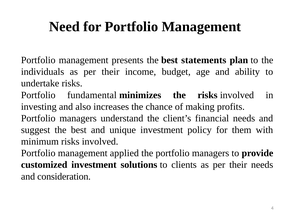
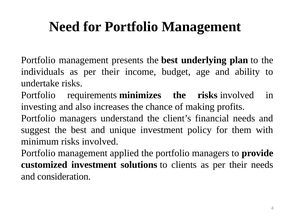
statements: statements -> underlying
fundamental: fundamental -> requirements
